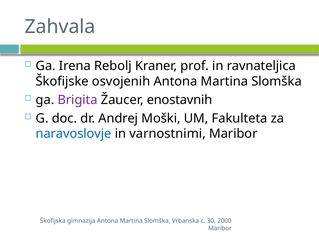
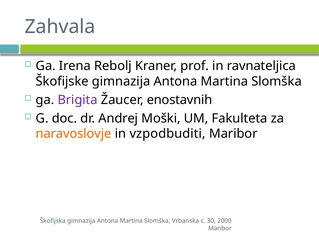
Škofijske osvojenih: osvojenih -> gimnazija
naravoslovje colour: blue -> orange
varnostnimi: varnostnimi -> vzpodbuditi
